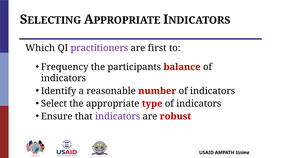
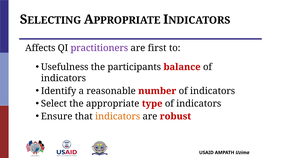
Which: Which -> Affects
Frequency: Frequency -> Usefulness
indicators at (118, 116) colour: purple -> orange
